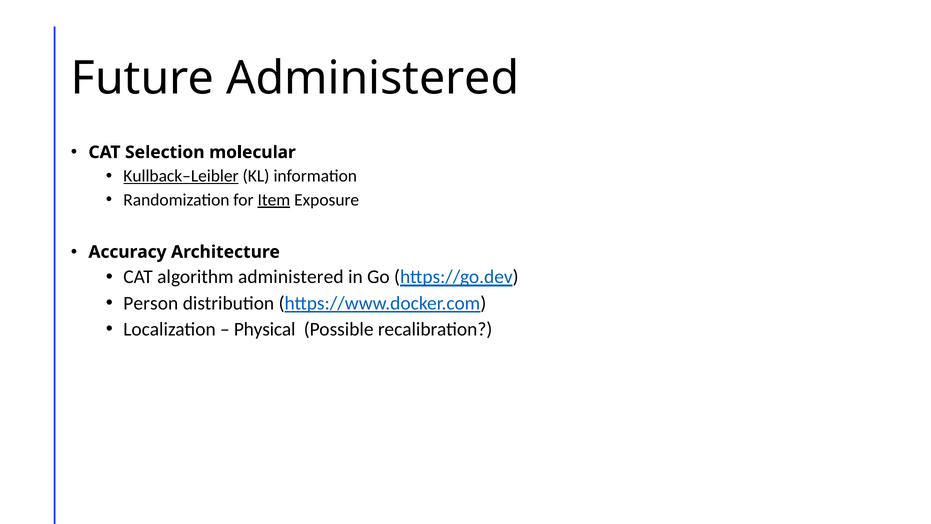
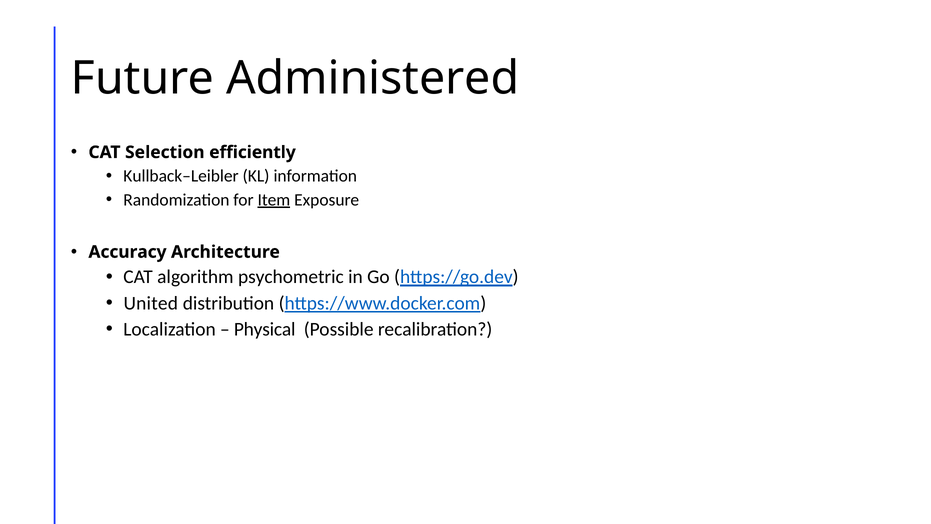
molecular: molecular -> efficiently
Kullback–Leibler underline: present -> none
algorithm administered: administered -> psychometric
Person: Person -> United
